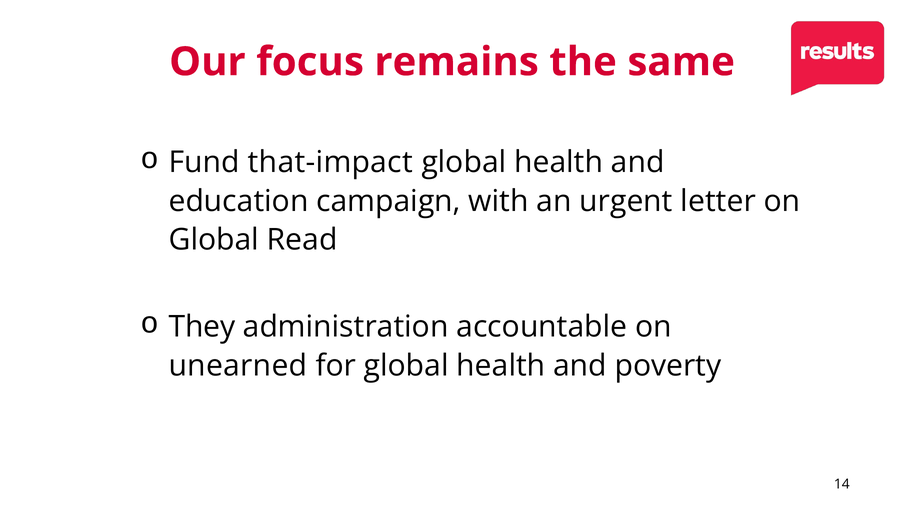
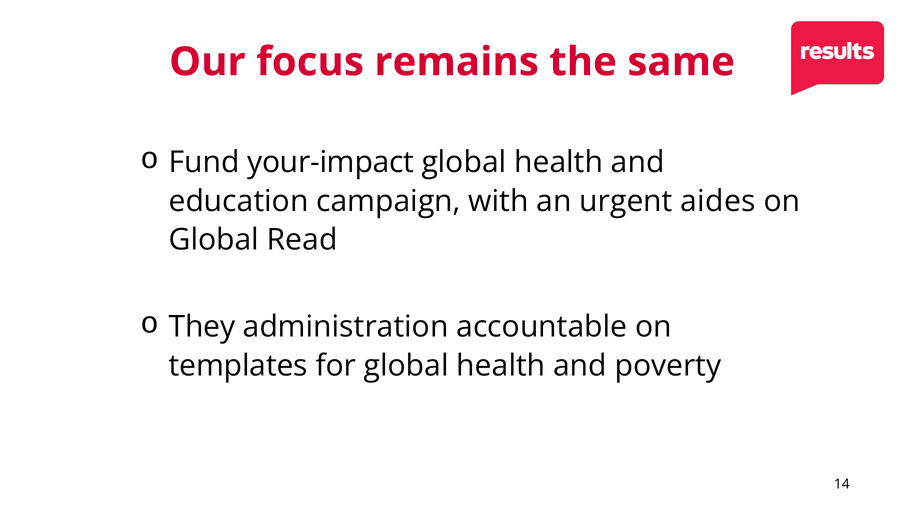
that-impact: that-impact -> your-impact
letter: letter -> aides
unearned: unearned -> templates
